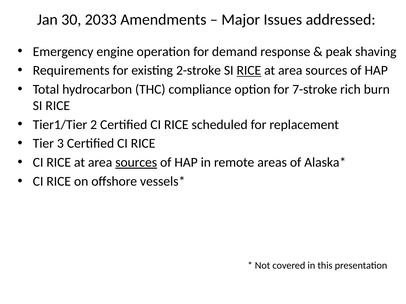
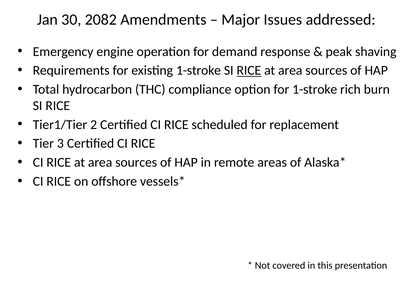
2033: 2033 -> 2082
existing 2-stroke: 2-stroke -> 1-stroke
for 7-stroke: 7-stroke -> 1-stroke
sources at (136, 163) underline: present -> none
